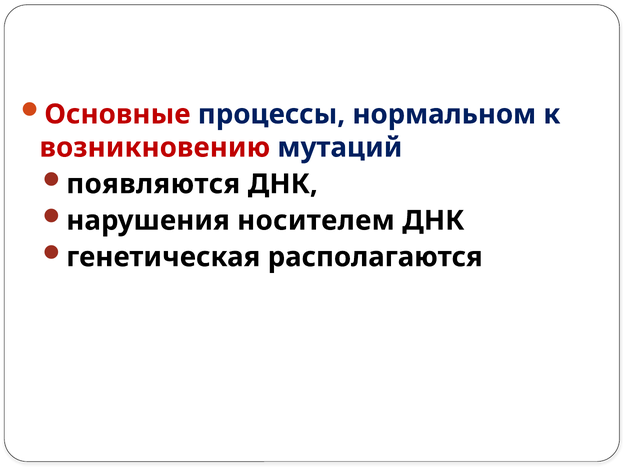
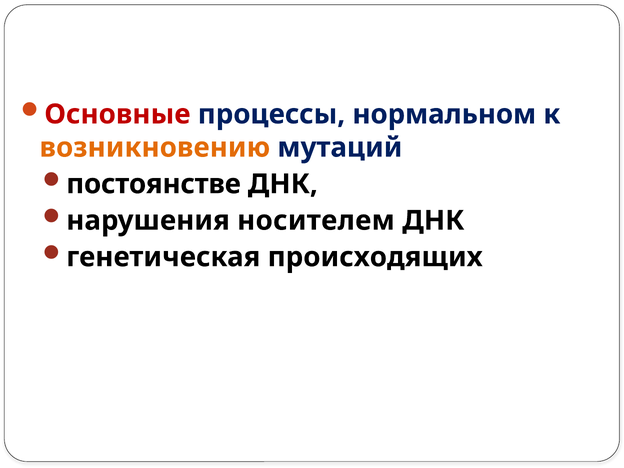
возникновению colour: red -> orange
появляются: появляются -> постоянстве
располагаются: располагаются -> происходящих
